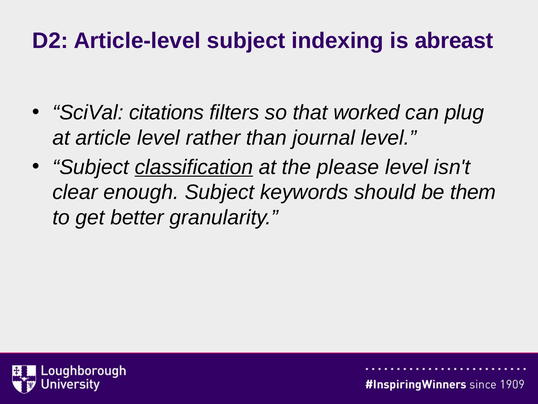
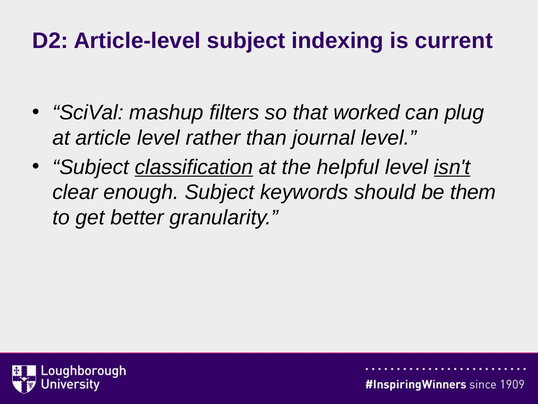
abreast: abreast -> current
citations: citations -> mashup
please: please -> helpful
isn't underline: none -> present
